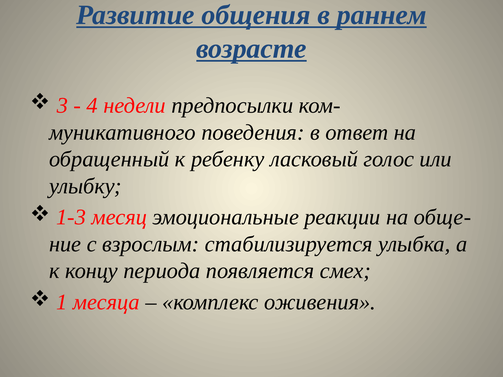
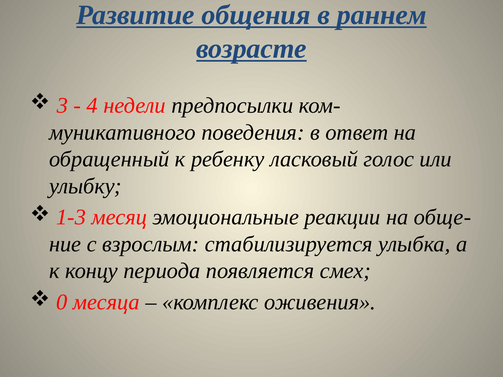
1: 1 -> 0
